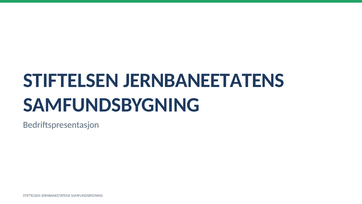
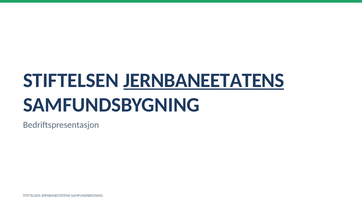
JERNBANEETATENS at (204, 80) underline: none -> present
